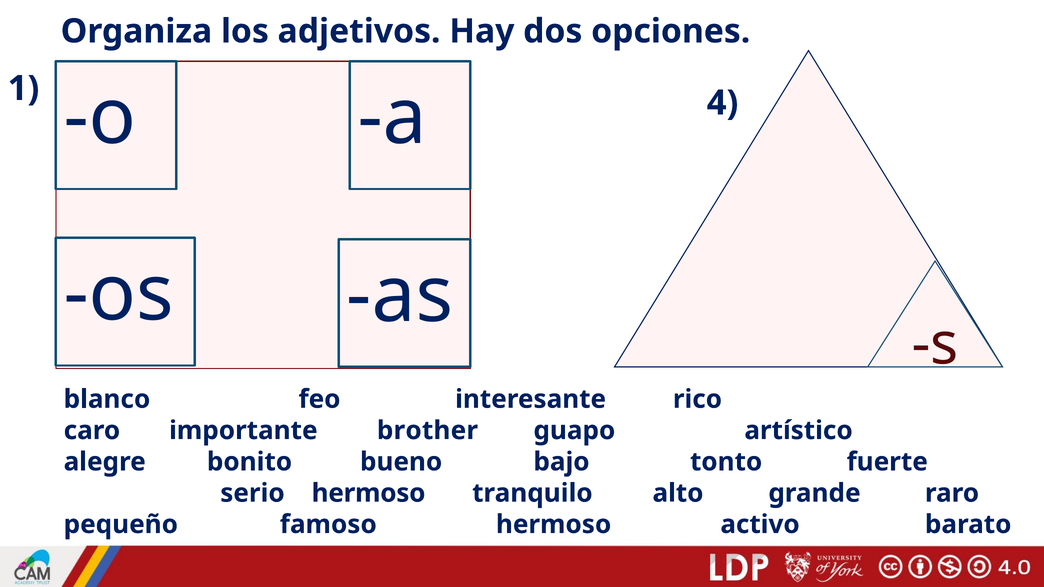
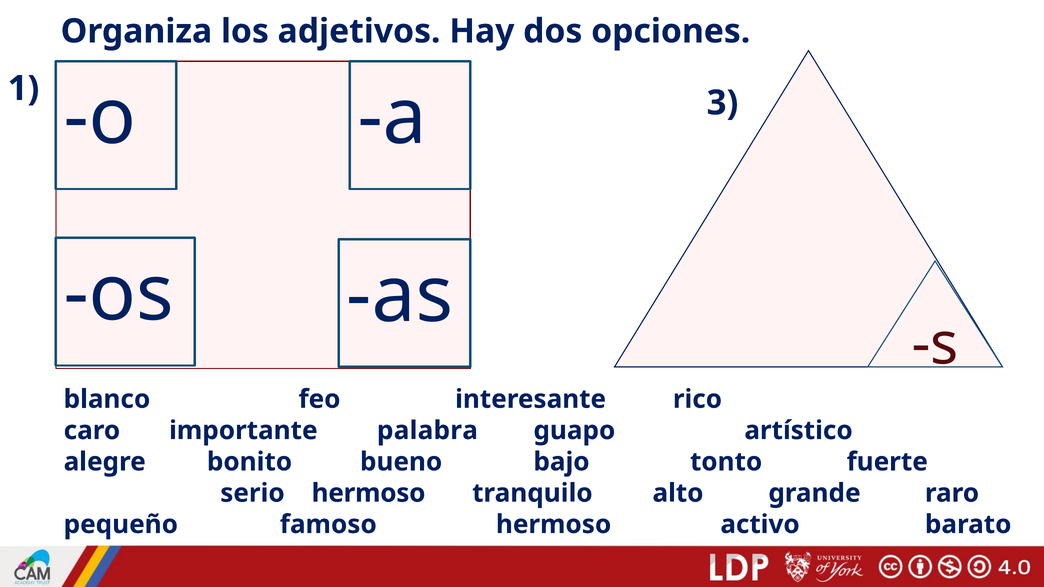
4: 4 -> 3
brother: brother -> palabra
